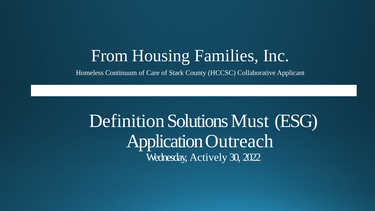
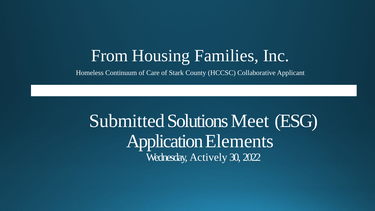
Definition: Definition -> Submitted
Must: Must -> Meet
Outreach: Outreach -> Elements
